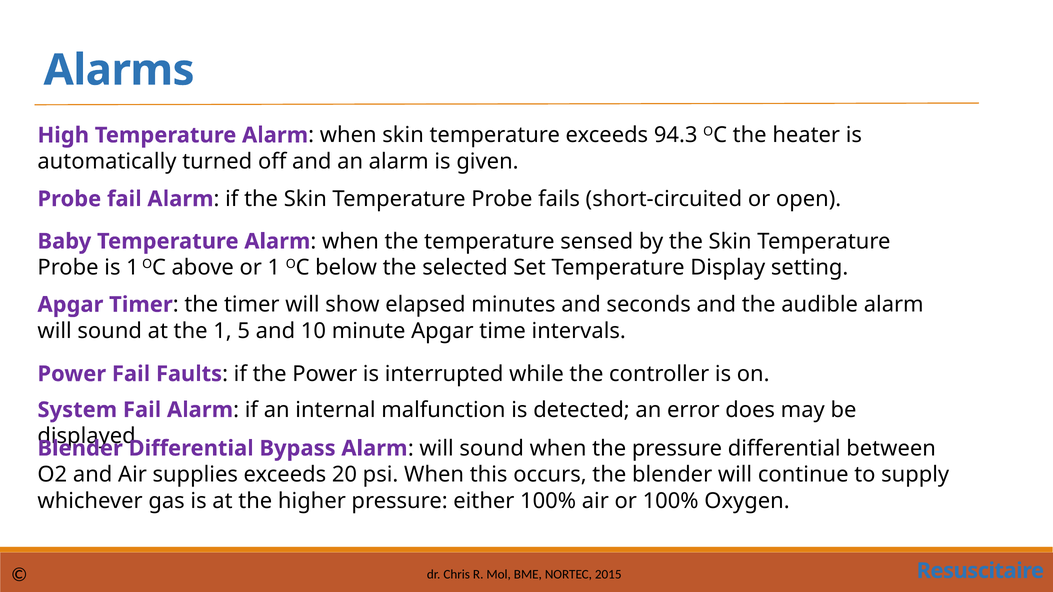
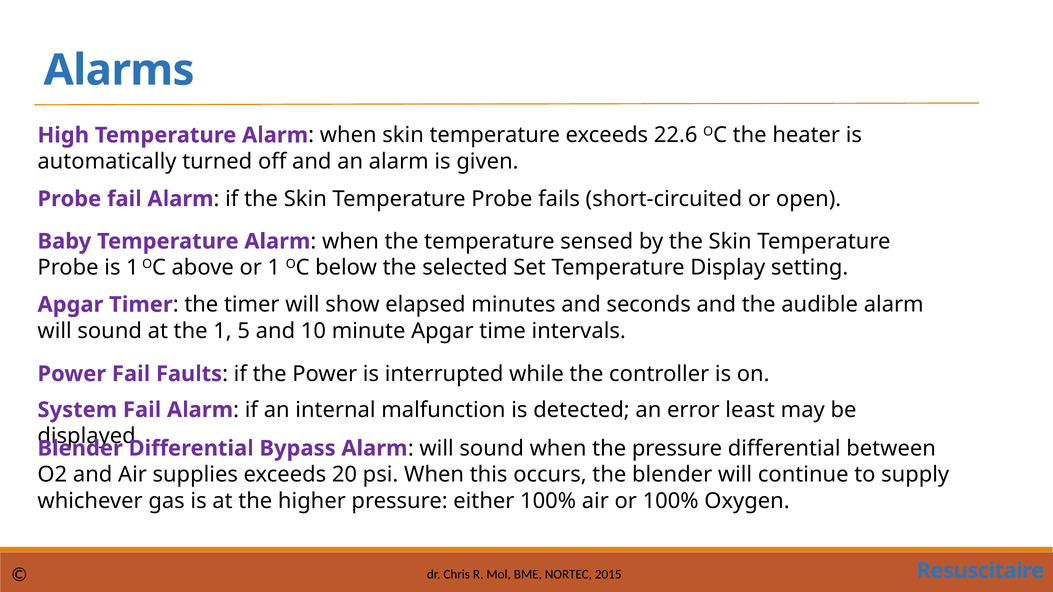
94.3: 94.3 -> 22.6
does: does -> least
